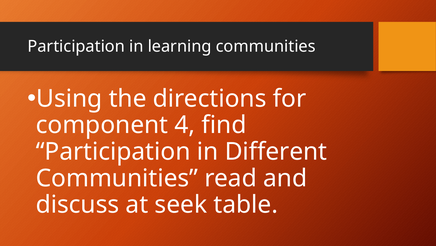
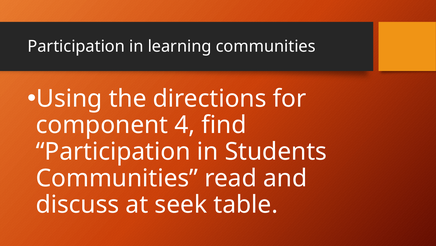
Different: Different -> Students
